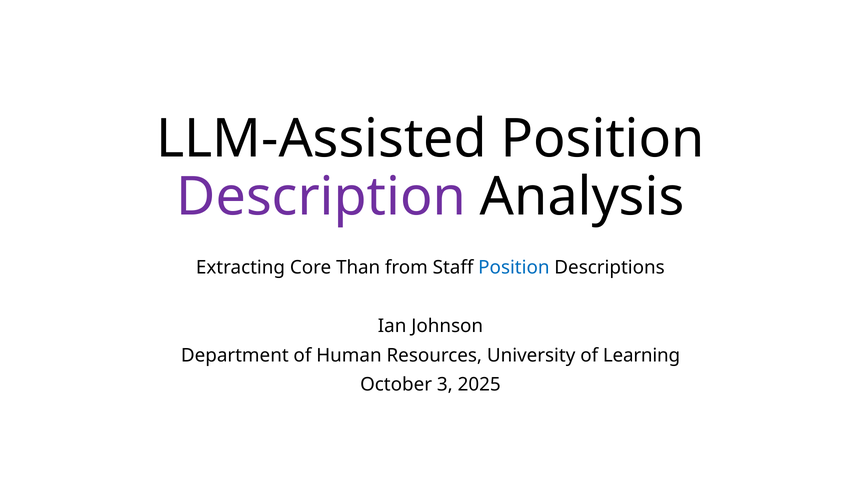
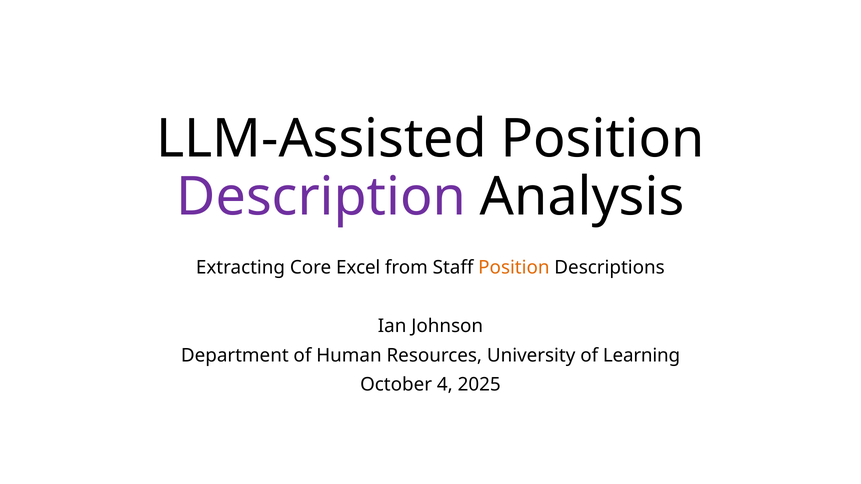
Than: Than -> Excel
Position at (514, 268) colour: blue -> orange
3: 3 -> 4
